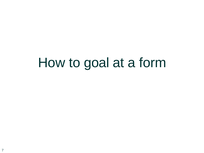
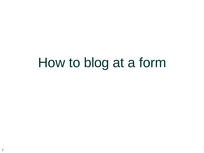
goal: goal -> blog
